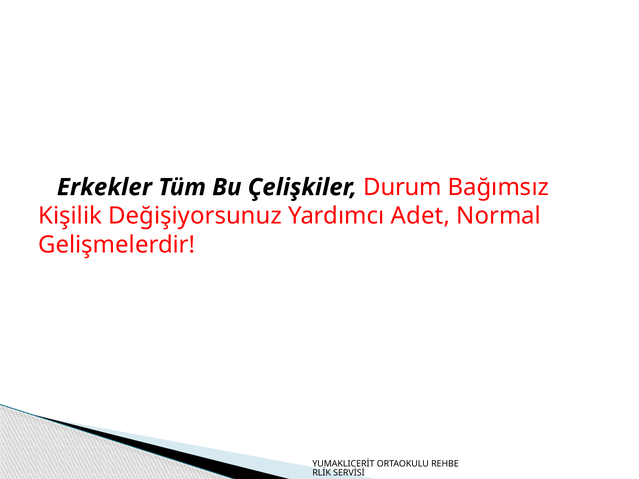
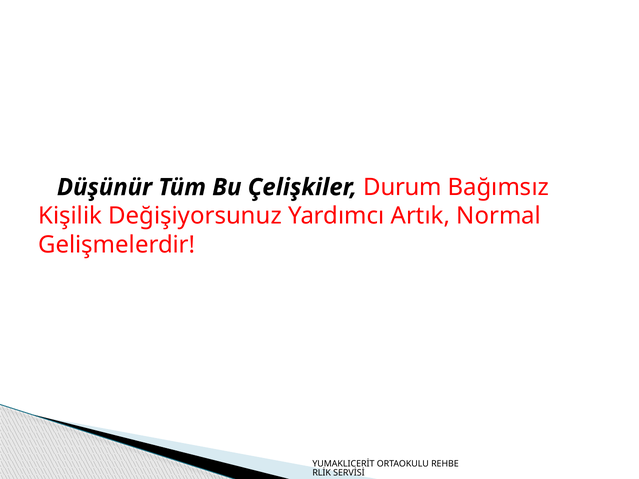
Erkekler: Erkekler -> Düşünür
Adet: Adet -> Artık
